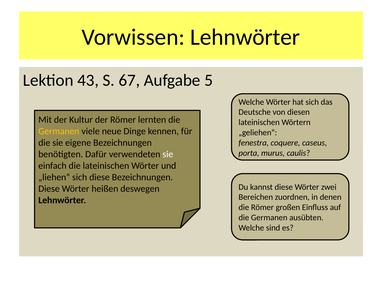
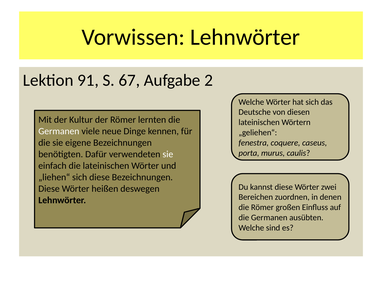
43: 43 -> 91
5: 5 -> 2
Germanen at (59, 131) colour: yellow -> white
